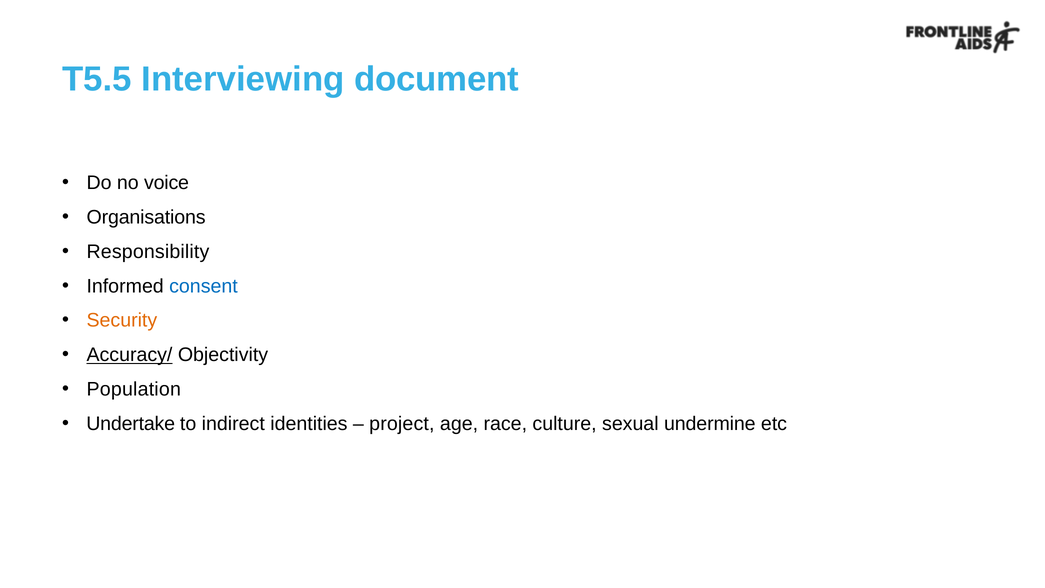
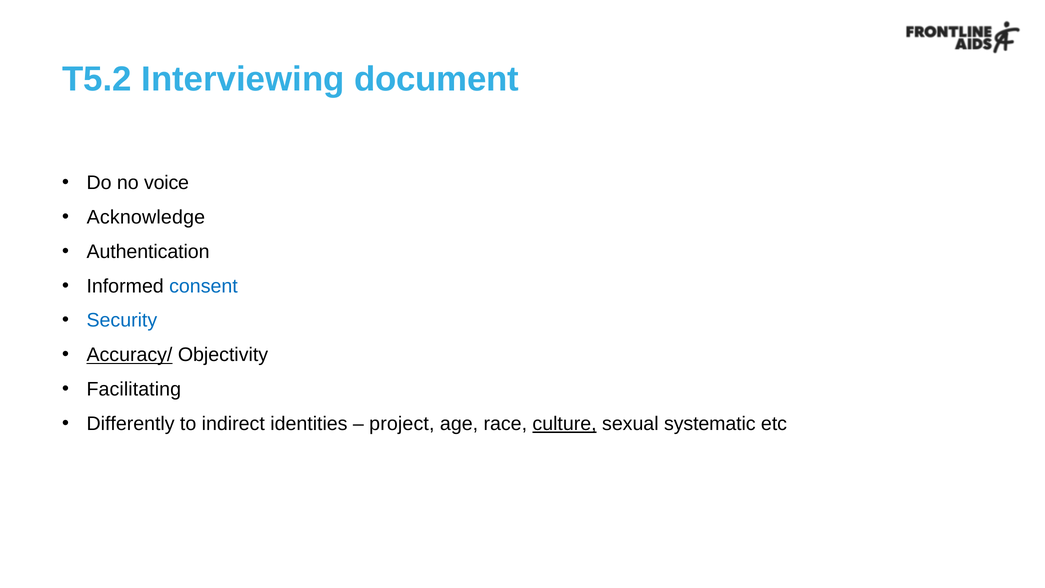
T5.5: T5.5 -> T5.2
Organisations: Organisations -> Acknowledge
Responsibility: Responsibility -> Authentication
Security colour: orange -> blue
Population: Population -> Facilitating
Undertake: Undertake -> Differently
culture underline: none -> present
undermine: undermine -> systematic
